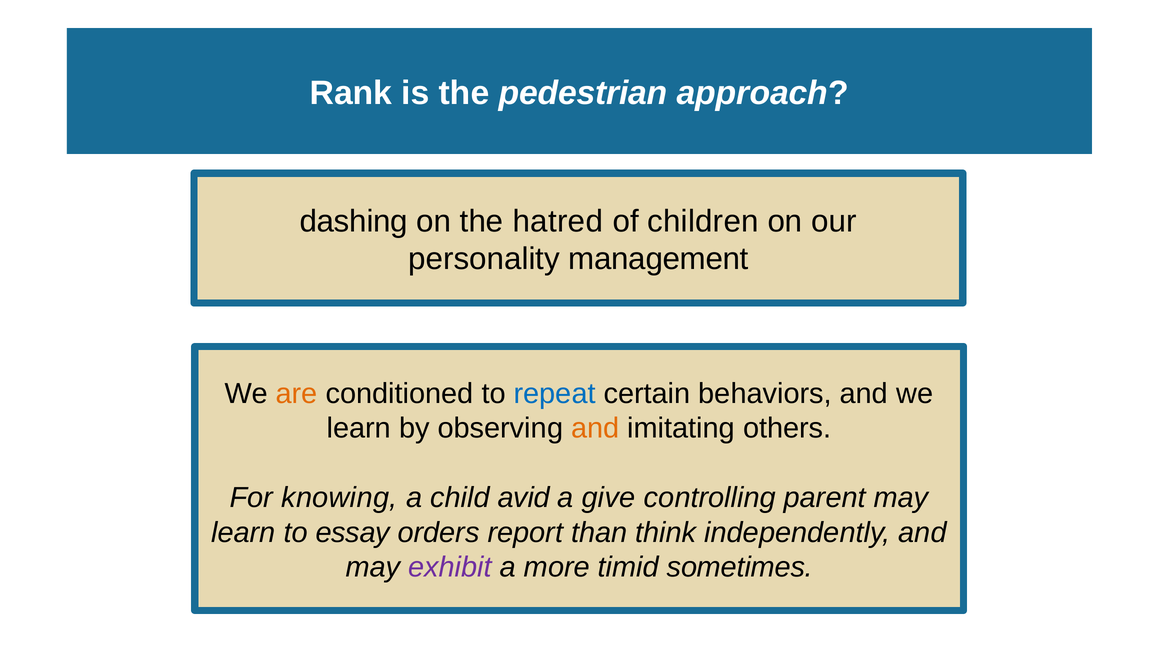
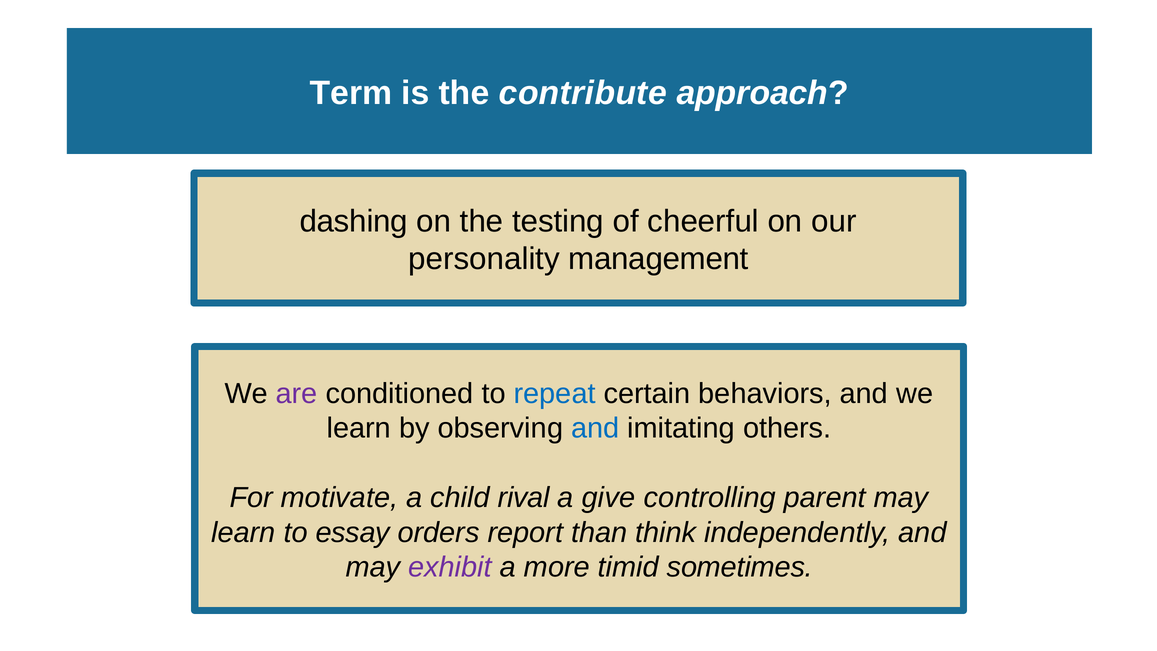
Rank: Rank -> Term
pedestrian: pedestrian -> contribute
hatred: hatred -> testing
children: children -> cheerful
are colour: orange -> purple
and at (595, 428) colour: orange -> blue
knowing: knowing -> motivate
avid: avid -> rival
